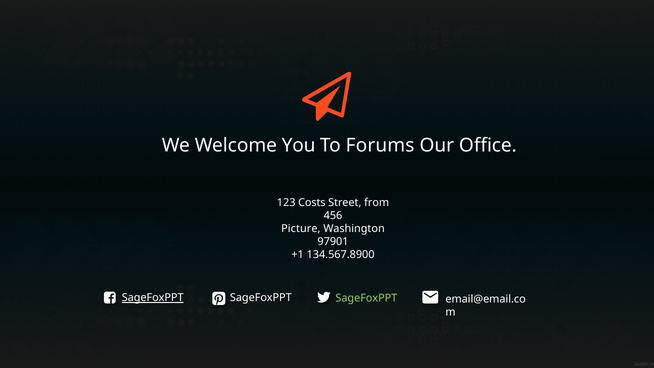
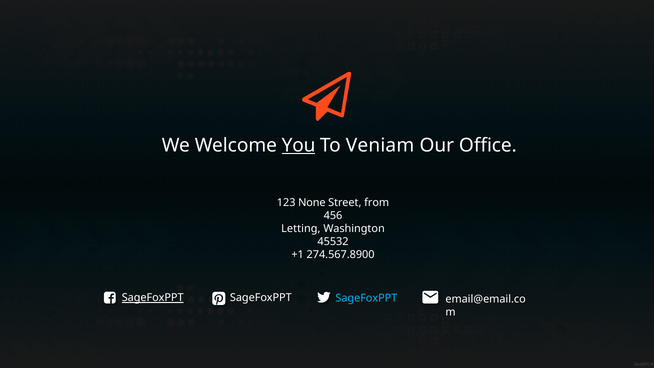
You underline: none -> present
Forums: Forums -> Veniam
Costs: Costs -> None
Picture: Picture -> Letting
97901: 97901 -> 45532
134.567.8900: 134.567.8900 -> 274.567.8900
SageFoxPPT at (366, 298) colour: light green -> light blue
